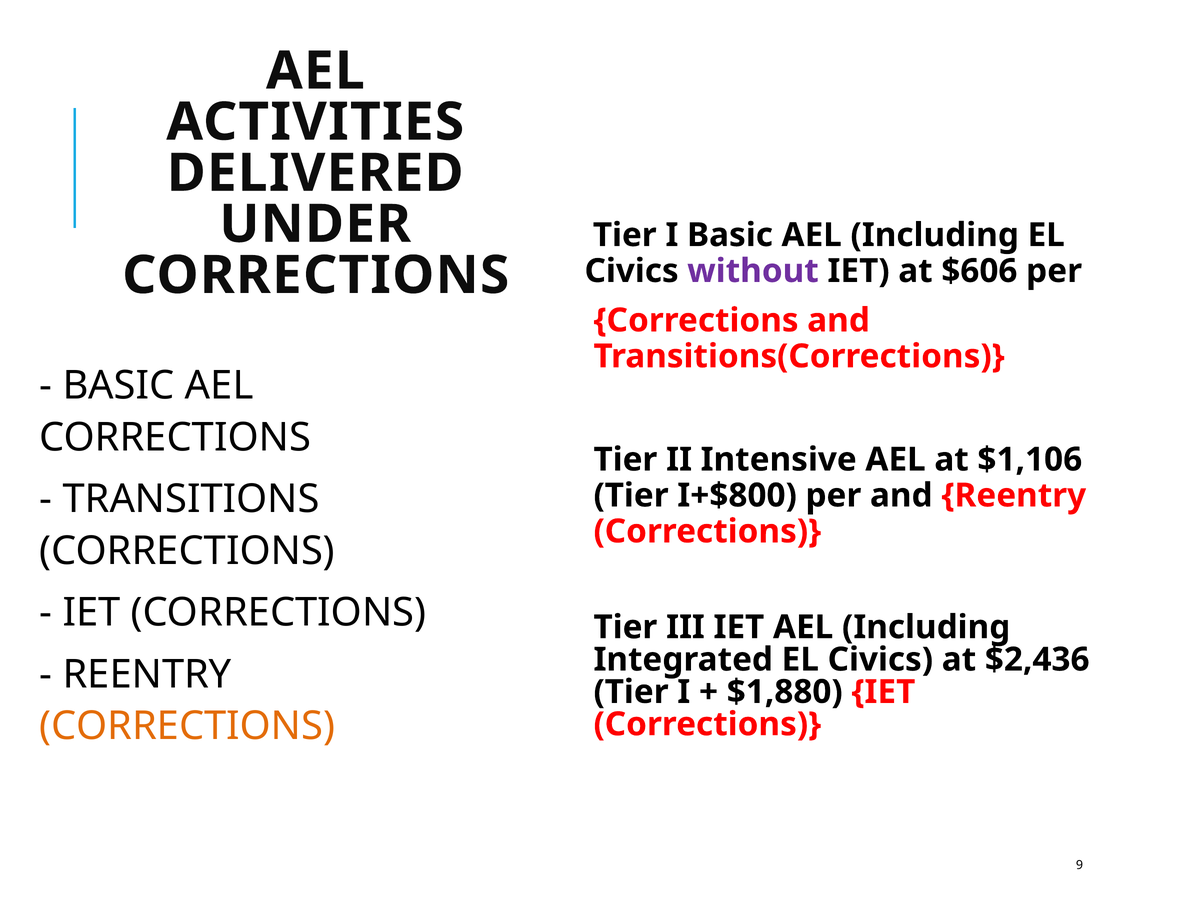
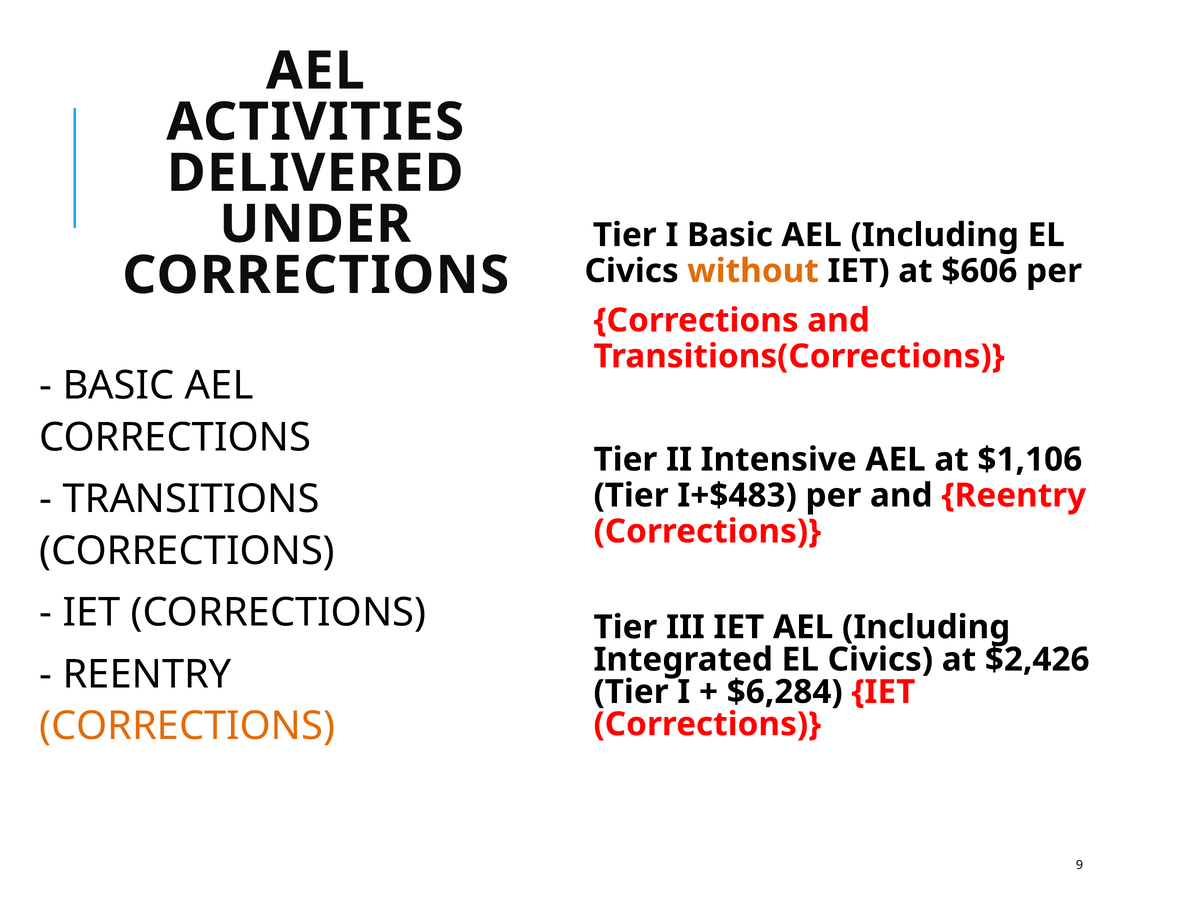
without colour: purple -> orange
I+$800: I+$800 -> I+$483
$2,436: $2,436 -> $2,426
$1,880: $1,880 -> $6,284
